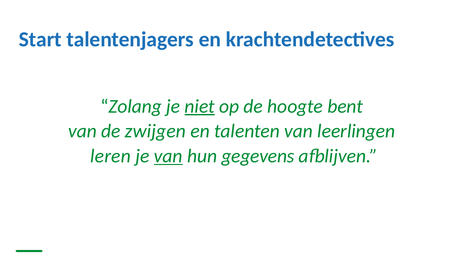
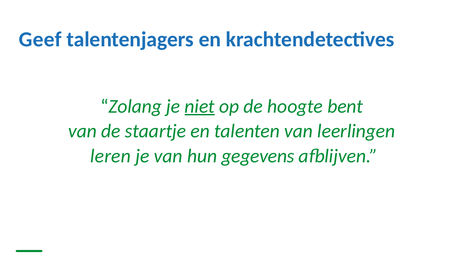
Start: Start -> Geef
zwijgen: zwijgen -> staartje
van at (168, 156) underline: present -> none
